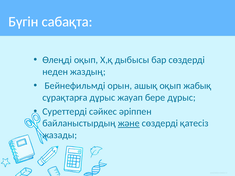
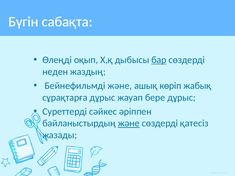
бар underline: none -> present
Бейнефильмді орын: орын -> және
ашық оқып: оқып -> көріп
